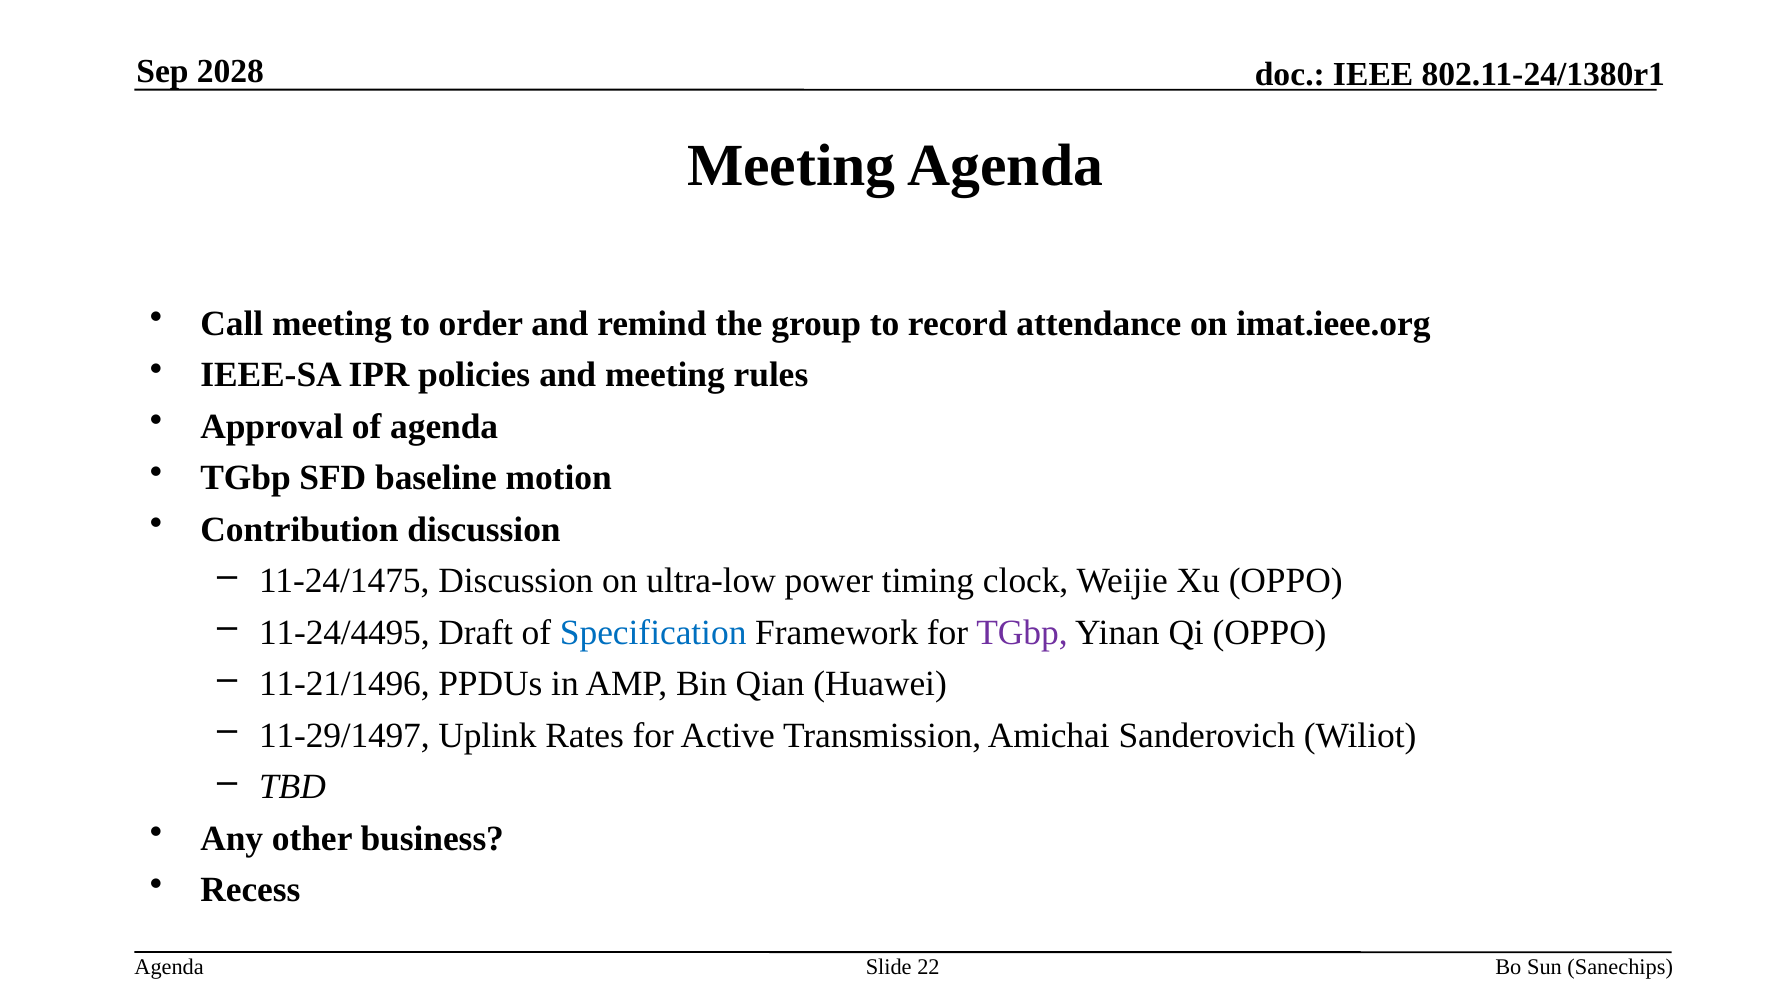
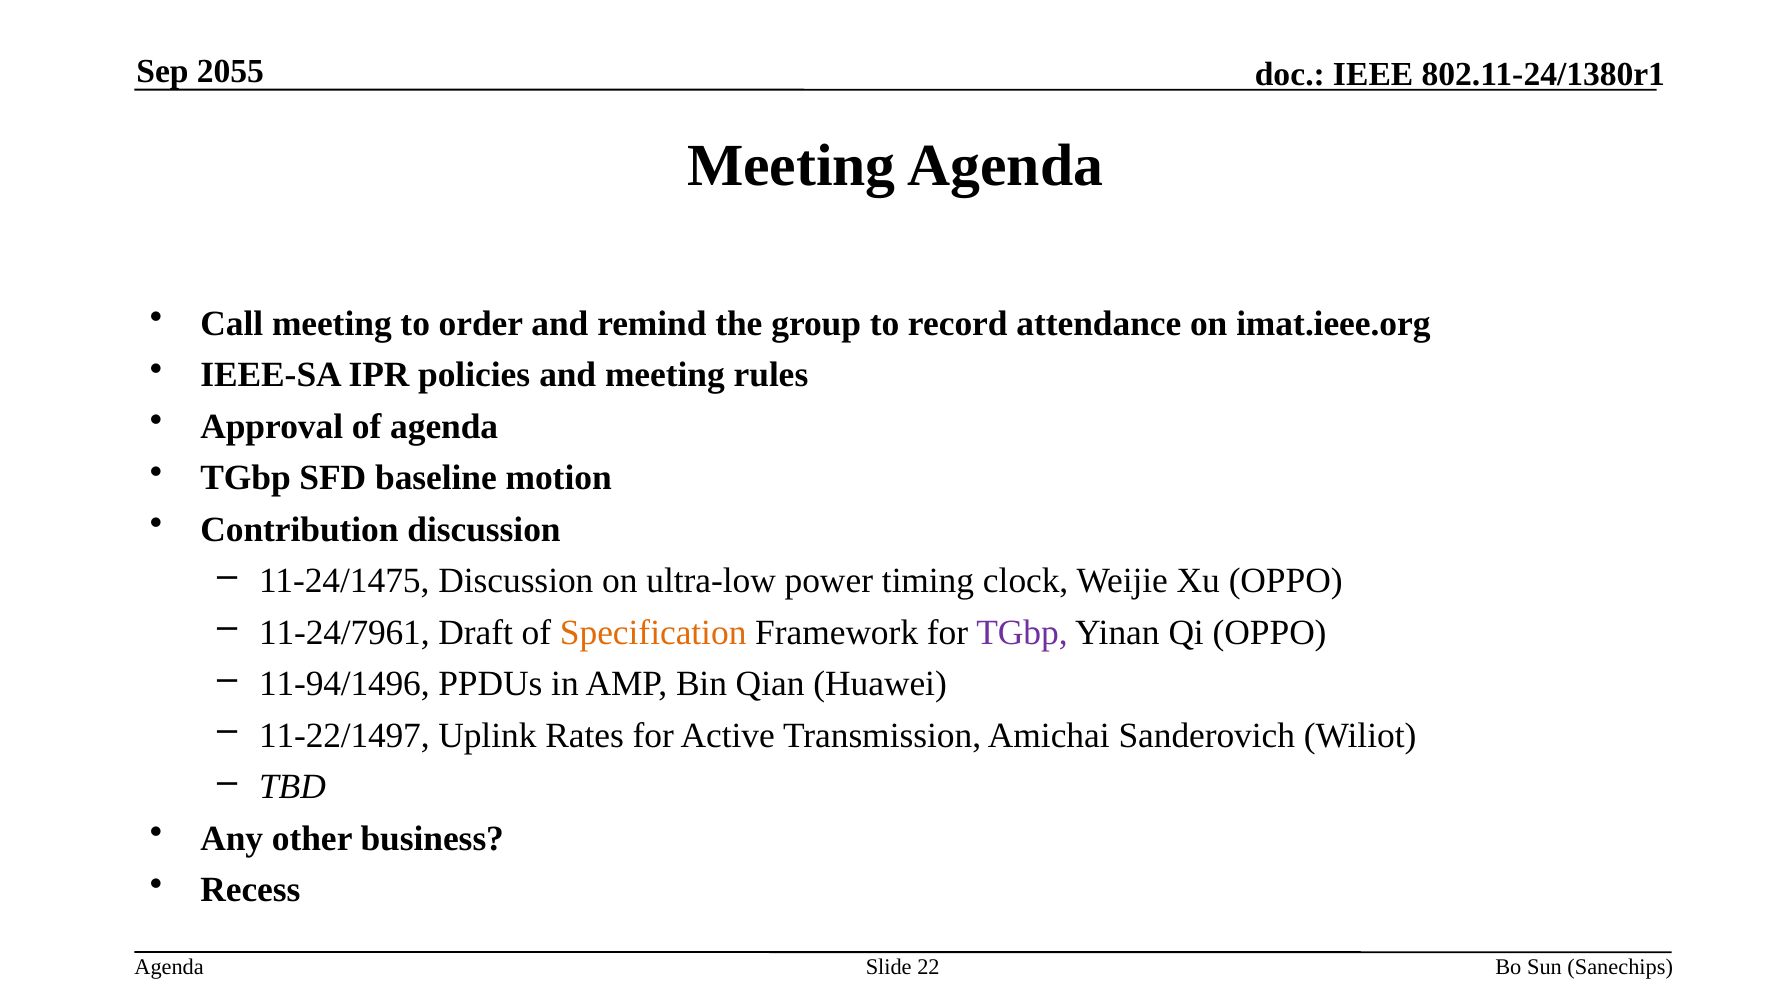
2028: 2028 -> 2055
11-24/4495: 11-24/4495 -> 11-24/7961
Specification colour: blue -> orange
11-21/1496: 11-21/1496 -> 11-94/1496
11-29/1497: 11-29/1497 -> 11-22/1497
